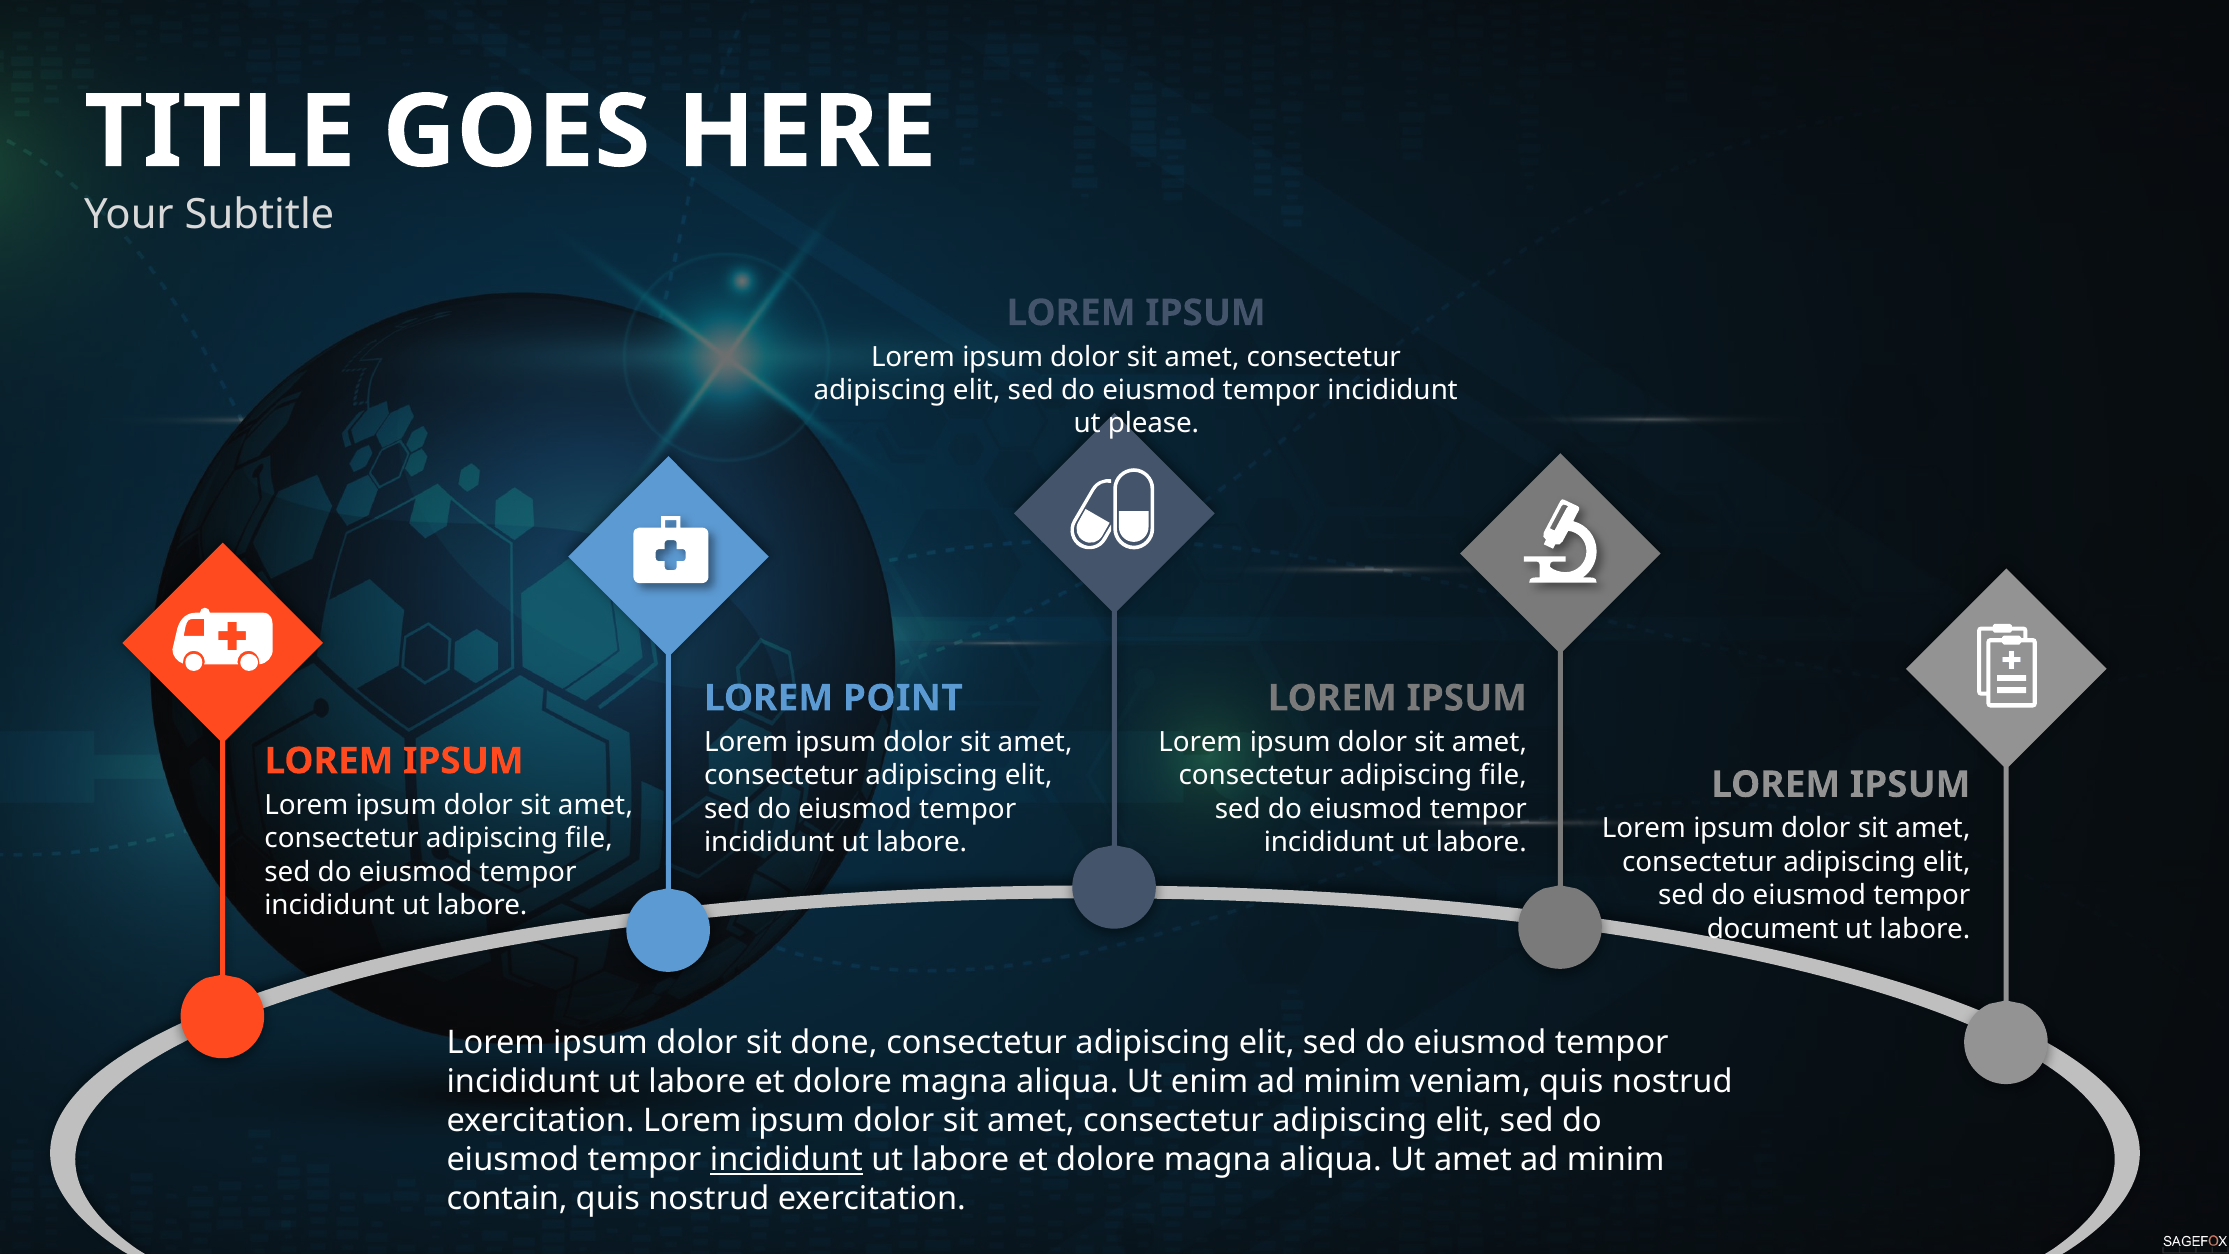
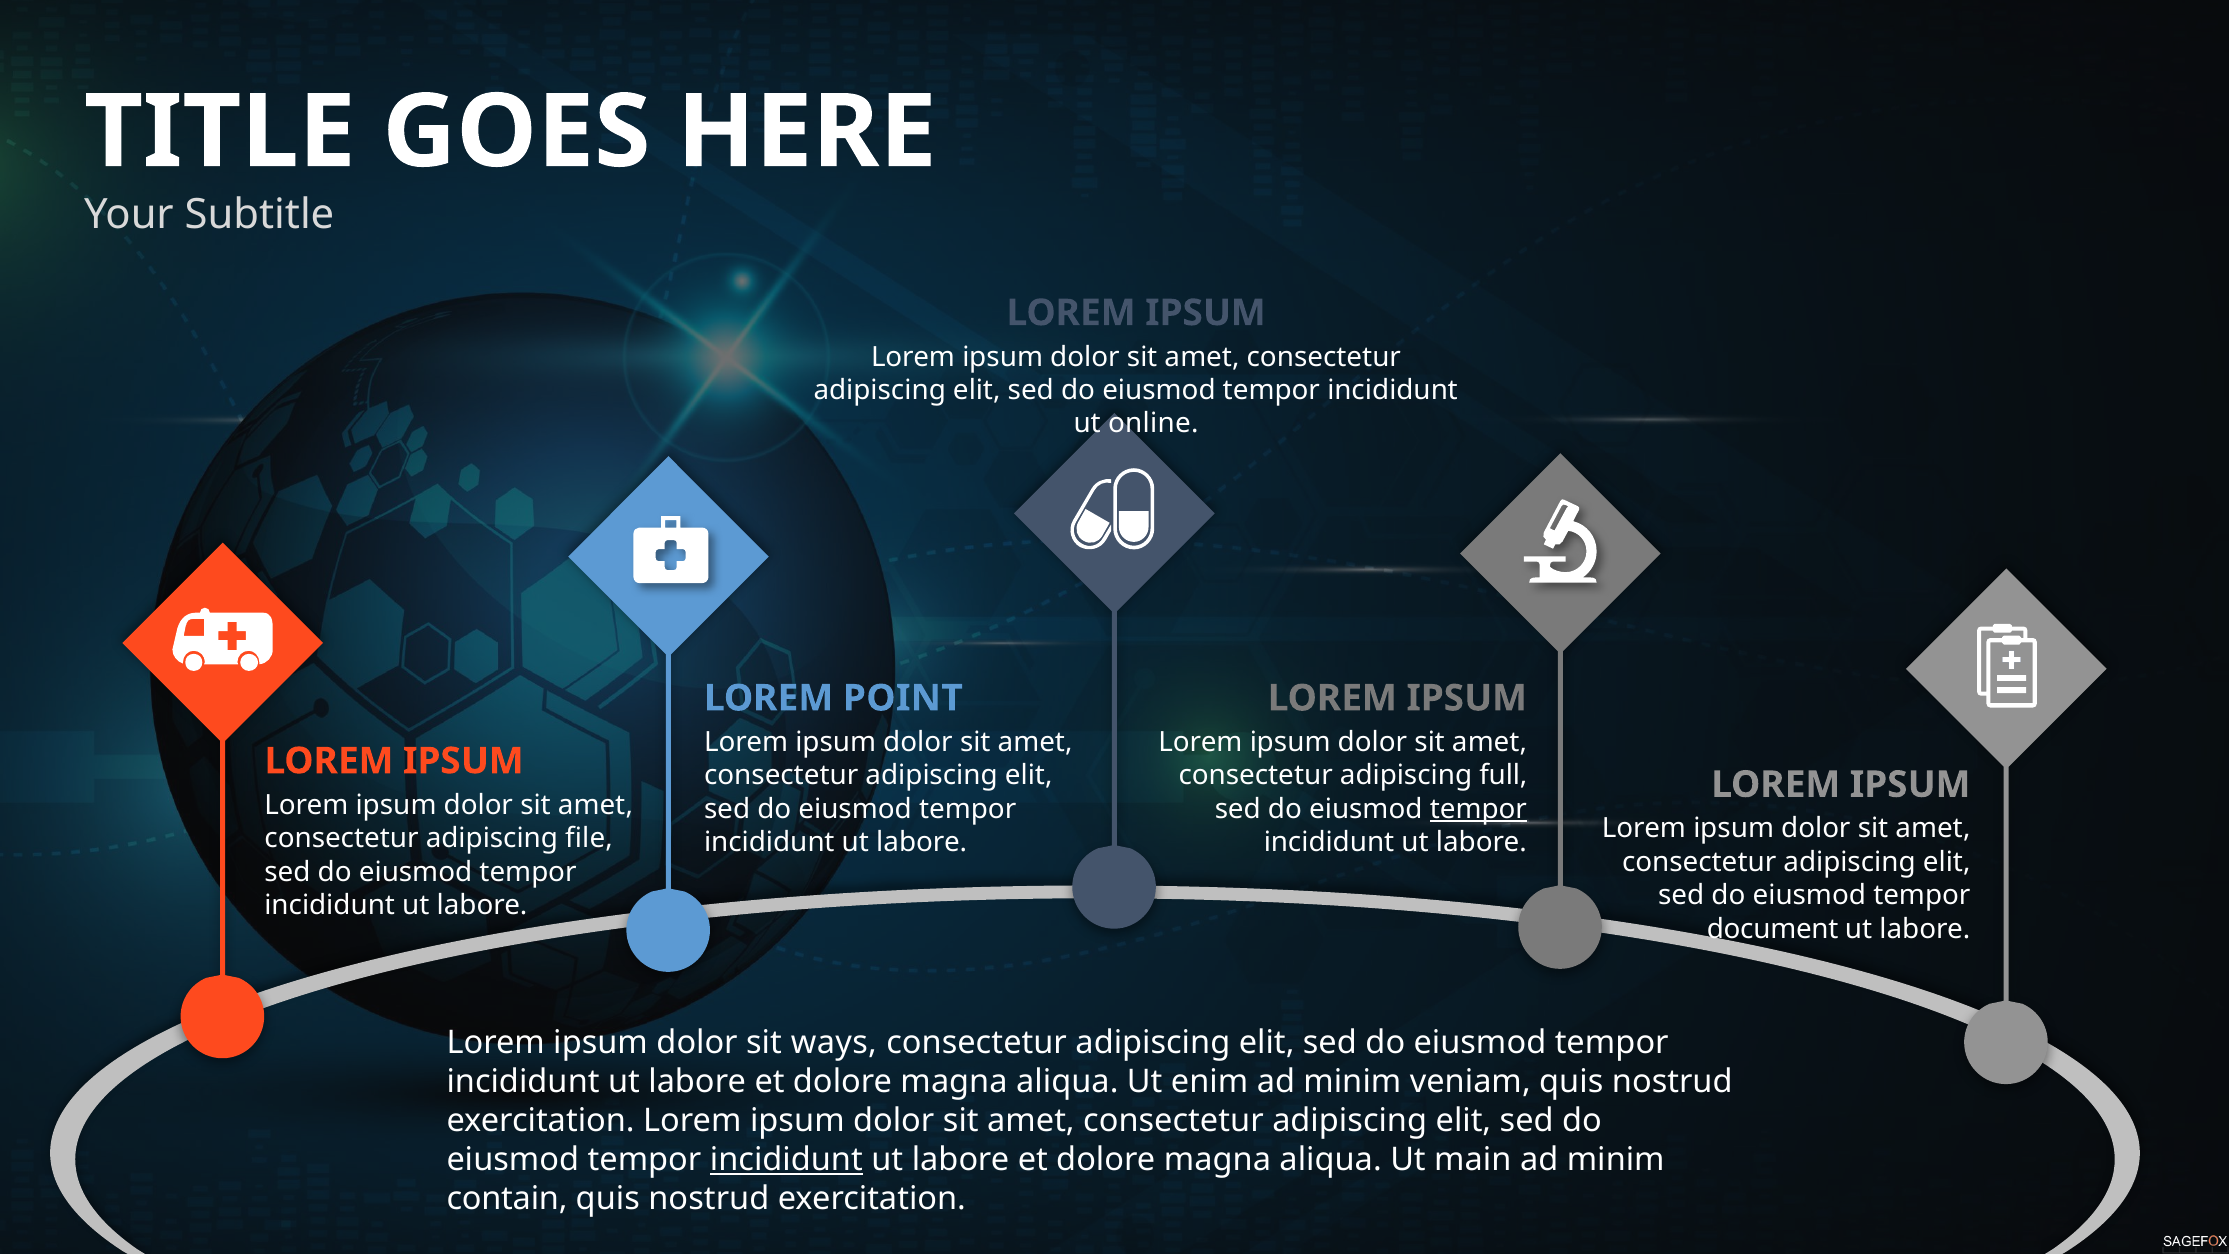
please: please -> online
file at (1503, 775): file -> full
tempor at (1478, 809) underline: none -> present
done: done -> ways
Ut amet: amet -> main
